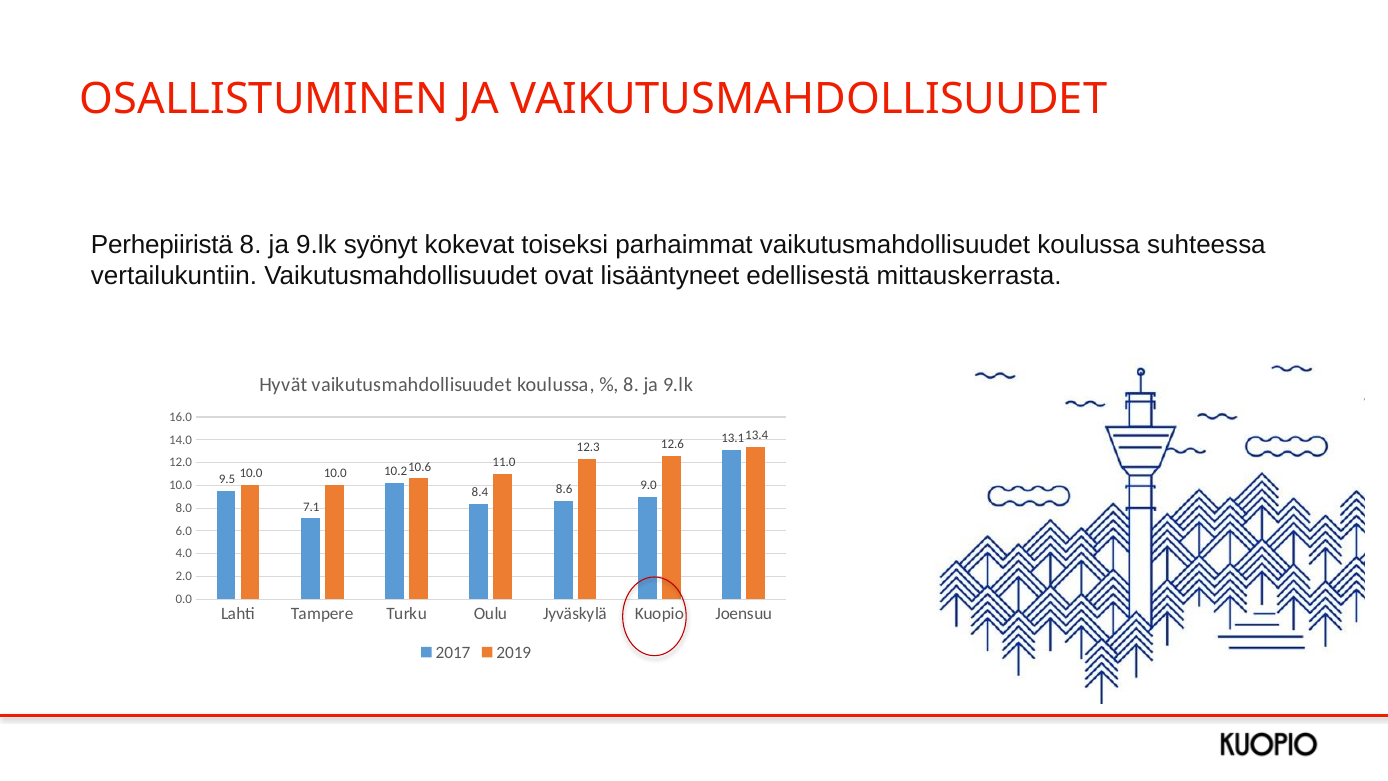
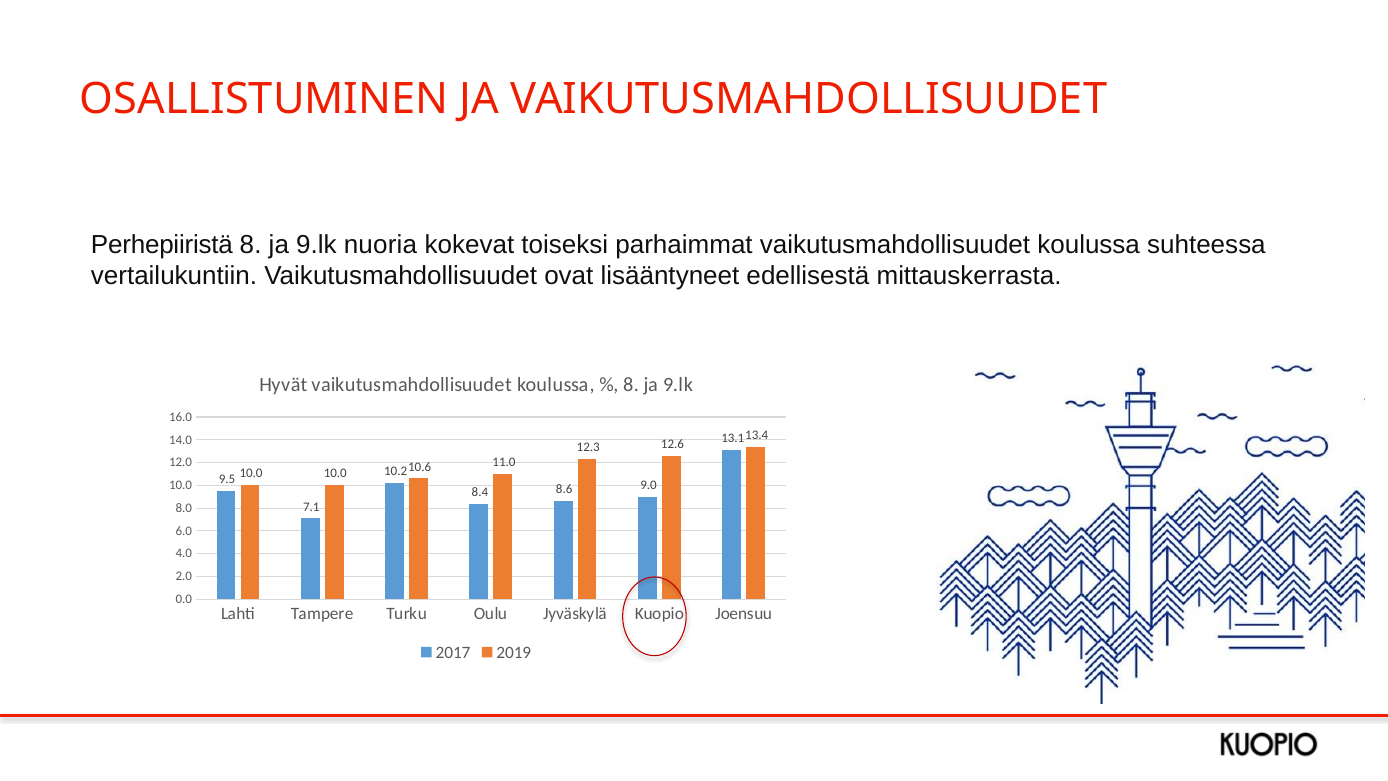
syönyt: syönyt -> nuoria
